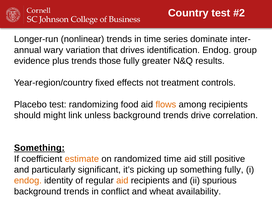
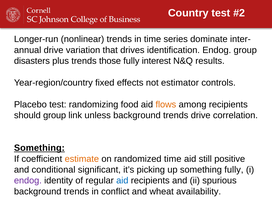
wary at (54, 50): wary -> drive
evidence: evidence -> disasters
greater: greater -> interest
treatment: treatment -> estimator
should might: might -> group
particularly: particularly -> conditional
endog at (28, 181) colour: orange -> purple
aid at (122, 181) colour: orange -> blue
